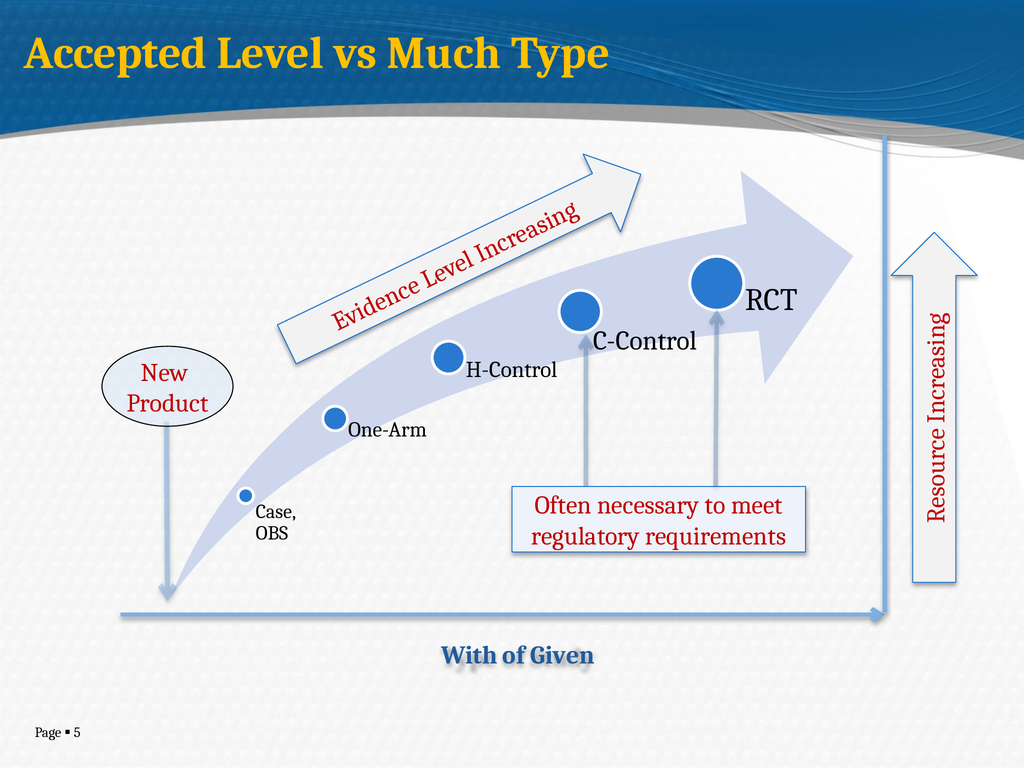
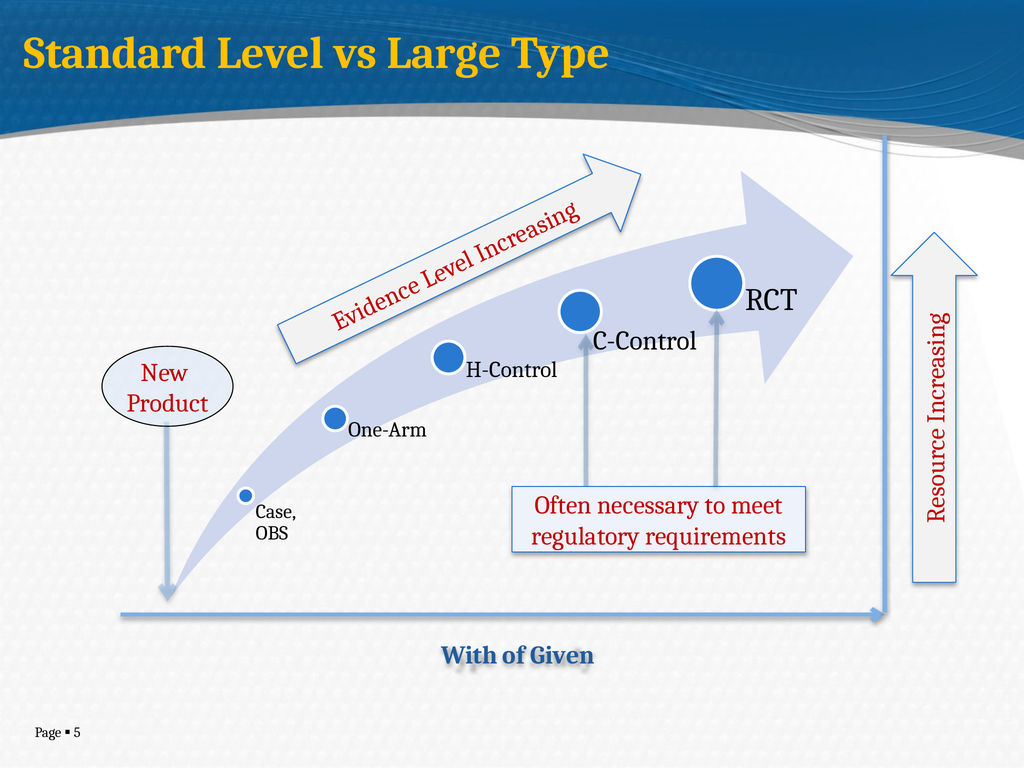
Accepted: Accepted -> Standard
Much: Much -> Large
